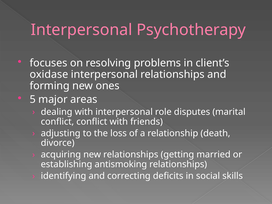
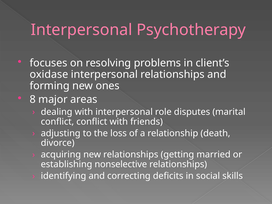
5: 5 -> 8
antismoking: antismoking -> nonselective
